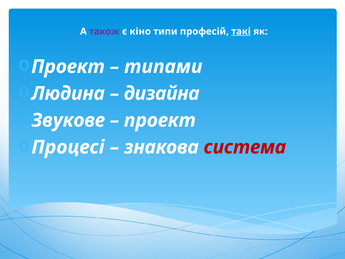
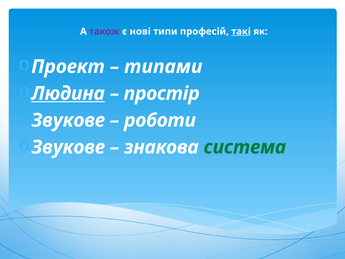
кіно: кіно -> нові
Людина underline: none -> present
дизайна: дизайна -> простір
проект at (160, 120): проект -> роботи
Процесі at (68, 147): Процесі -> Звукове
система colour: red -> green
